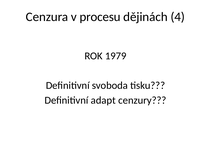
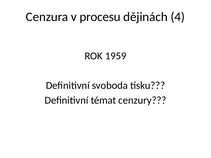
1979: 1979 -> 1959
adapt: adapt -> témat
